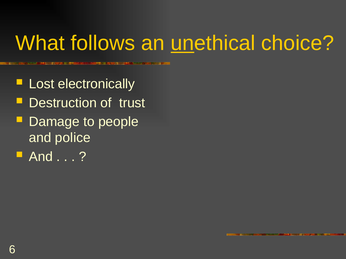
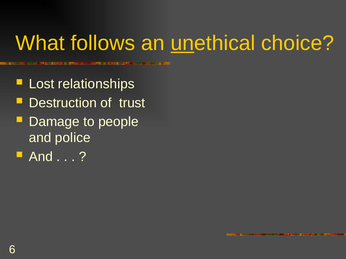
electronically: electronically -> relationships
